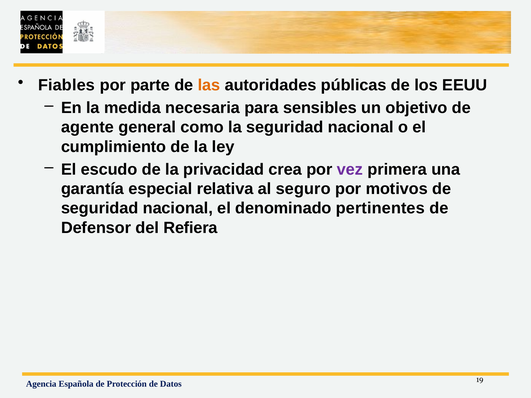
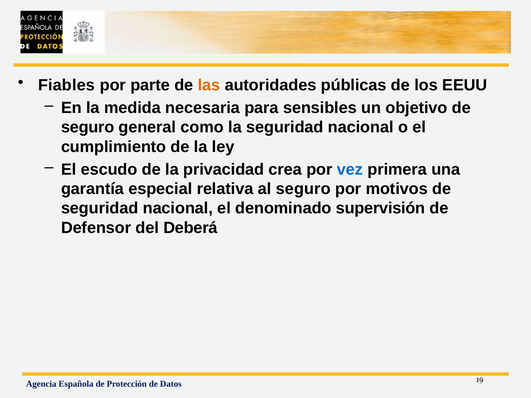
agente at (87, 127): agente -> seguro
vez colour: purple -> blue
pertinentes: pertinentes -> supervisión
Refiera: Refiera -> Deberá
